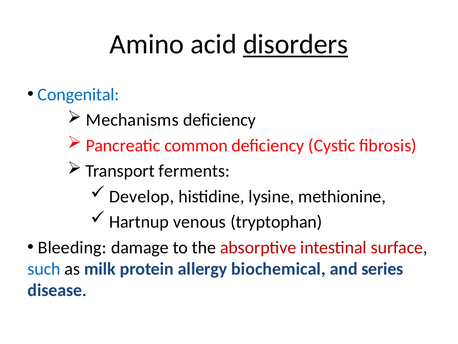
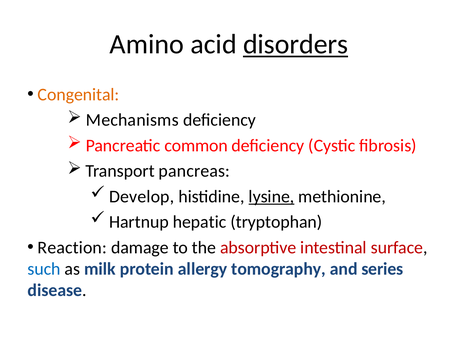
Congenital colour: blue -> orange
ferments: ferments -> pancreas
lysine underline: none -> present
venous: venous -> hepatic
Bleeding: Bleeding -> Reaction
biochemical: biochemical -> tomography
